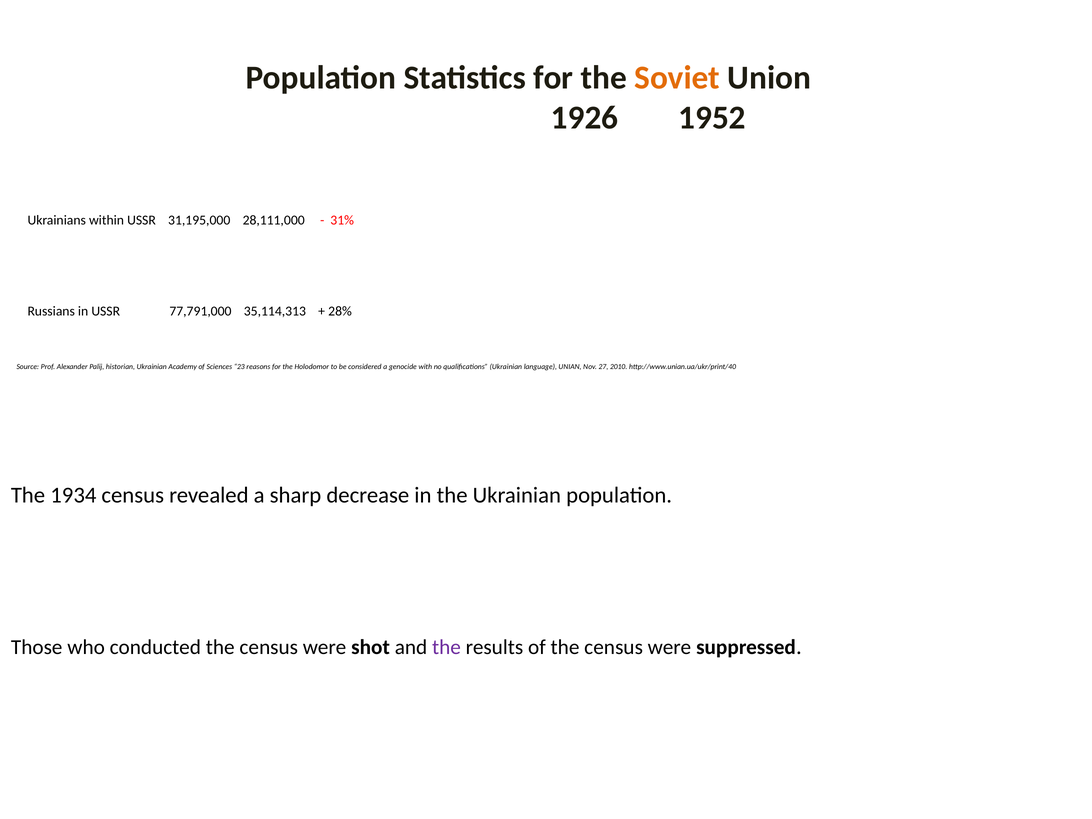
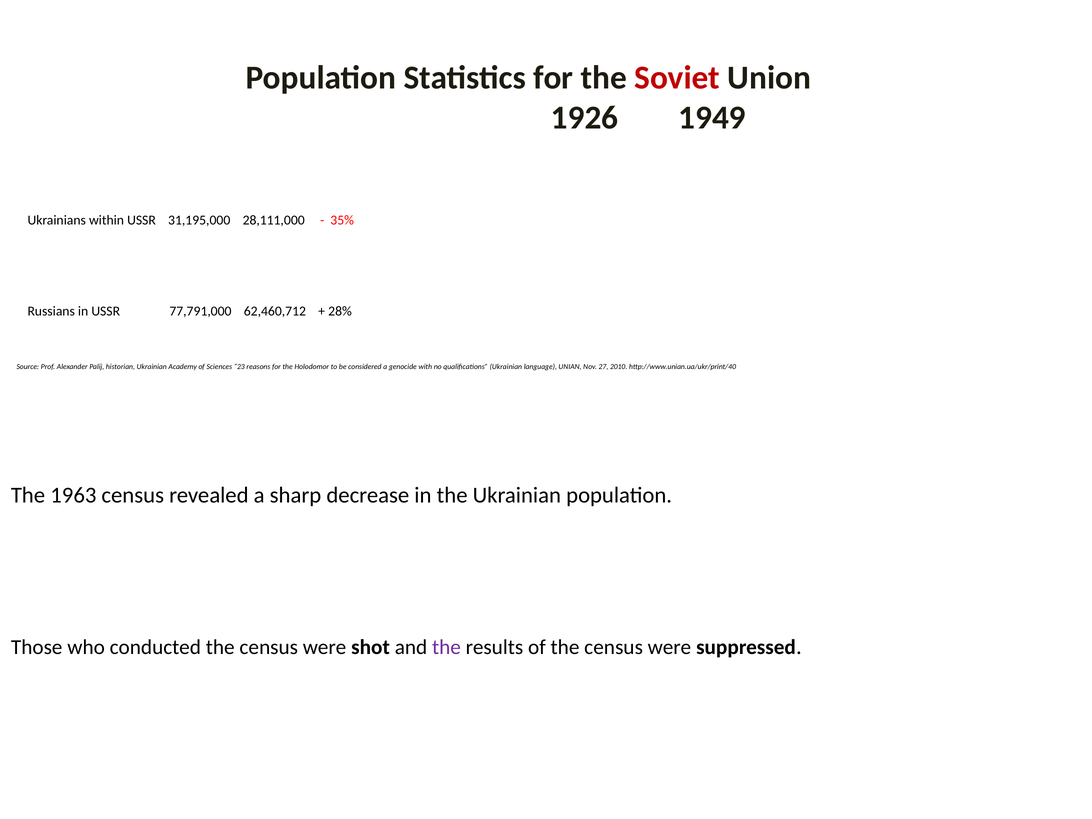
Soviet colour: orange -> red
1952: 1952 -> 1949
31%: 31% -> 35%
35,114,313: 35,114,313 -> 62,460,712
1934: 1934 -> 1963
